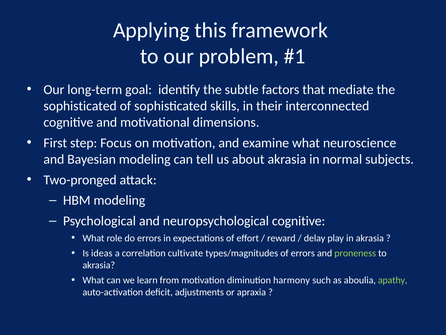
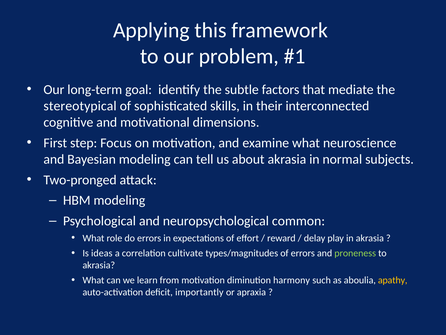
sophisticated at (80, 106): sophisticated -> stereotypical
neuropsychological cognitive: cognitive -> common
apathy colour: light green -> yellow
adjustments: adjustments -> importantly
